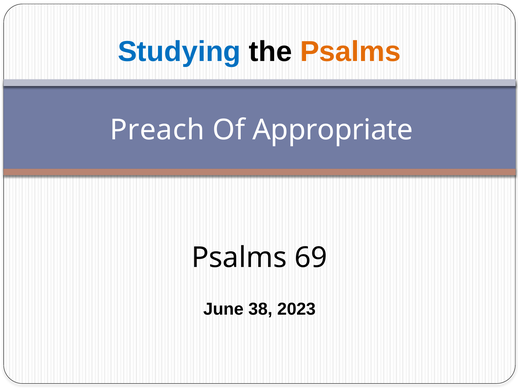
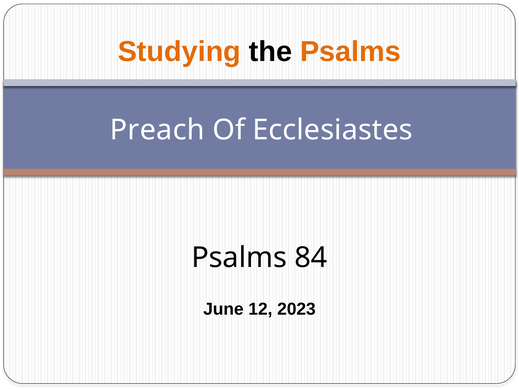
Studying colour: blue -> orange
Appropriate: Appropriate -> Ecclesiastes
69: 69 -> 84
38: 38 -> 12
